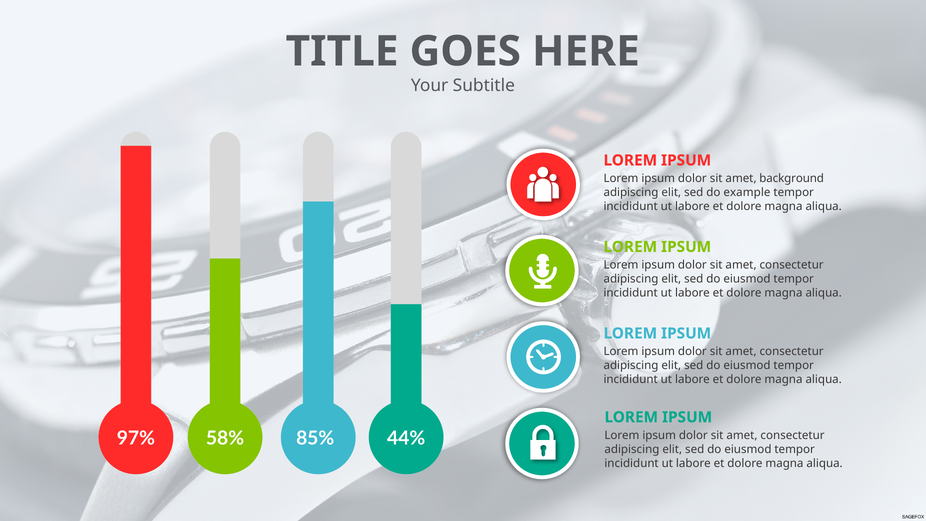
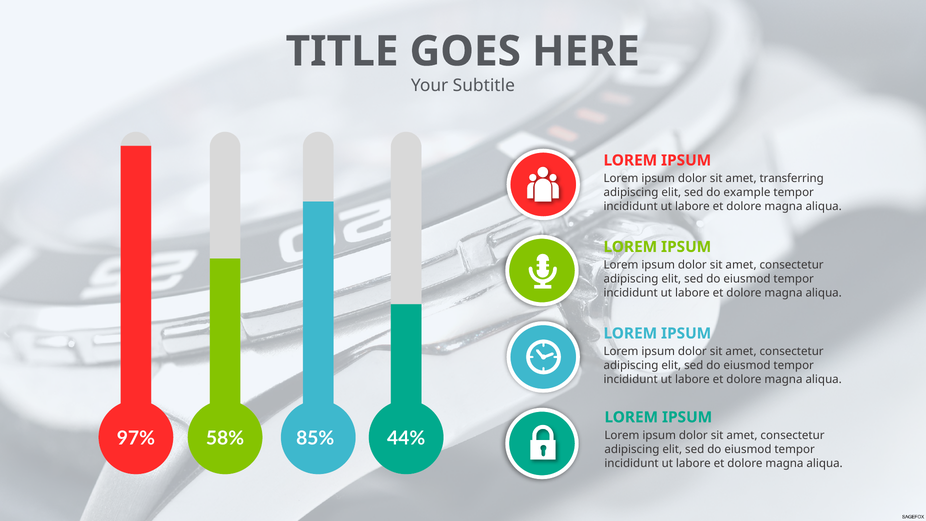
background: background -> transferring
